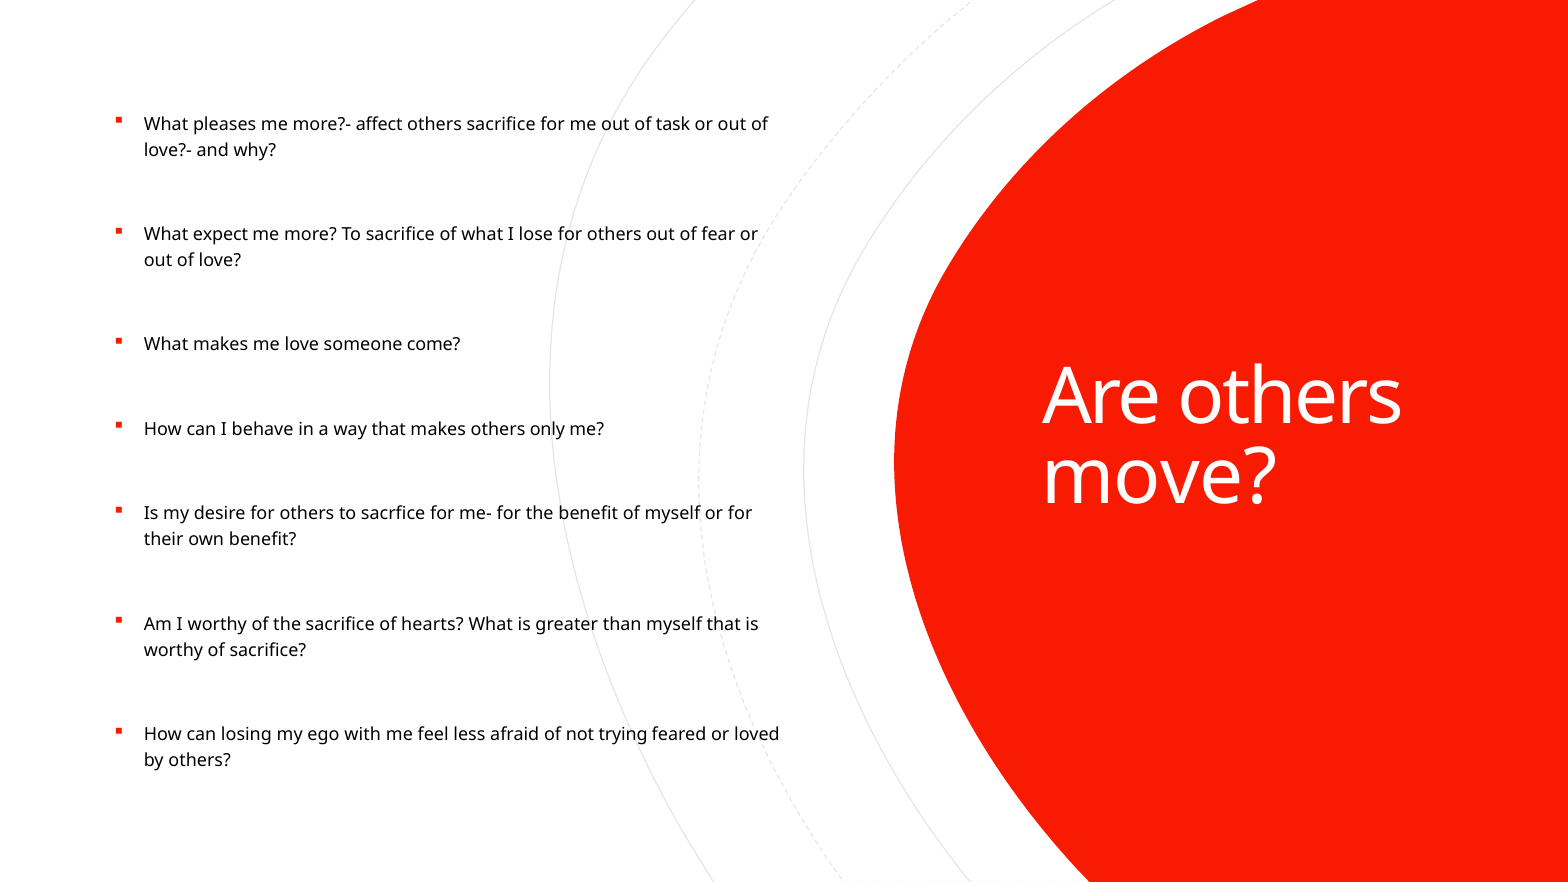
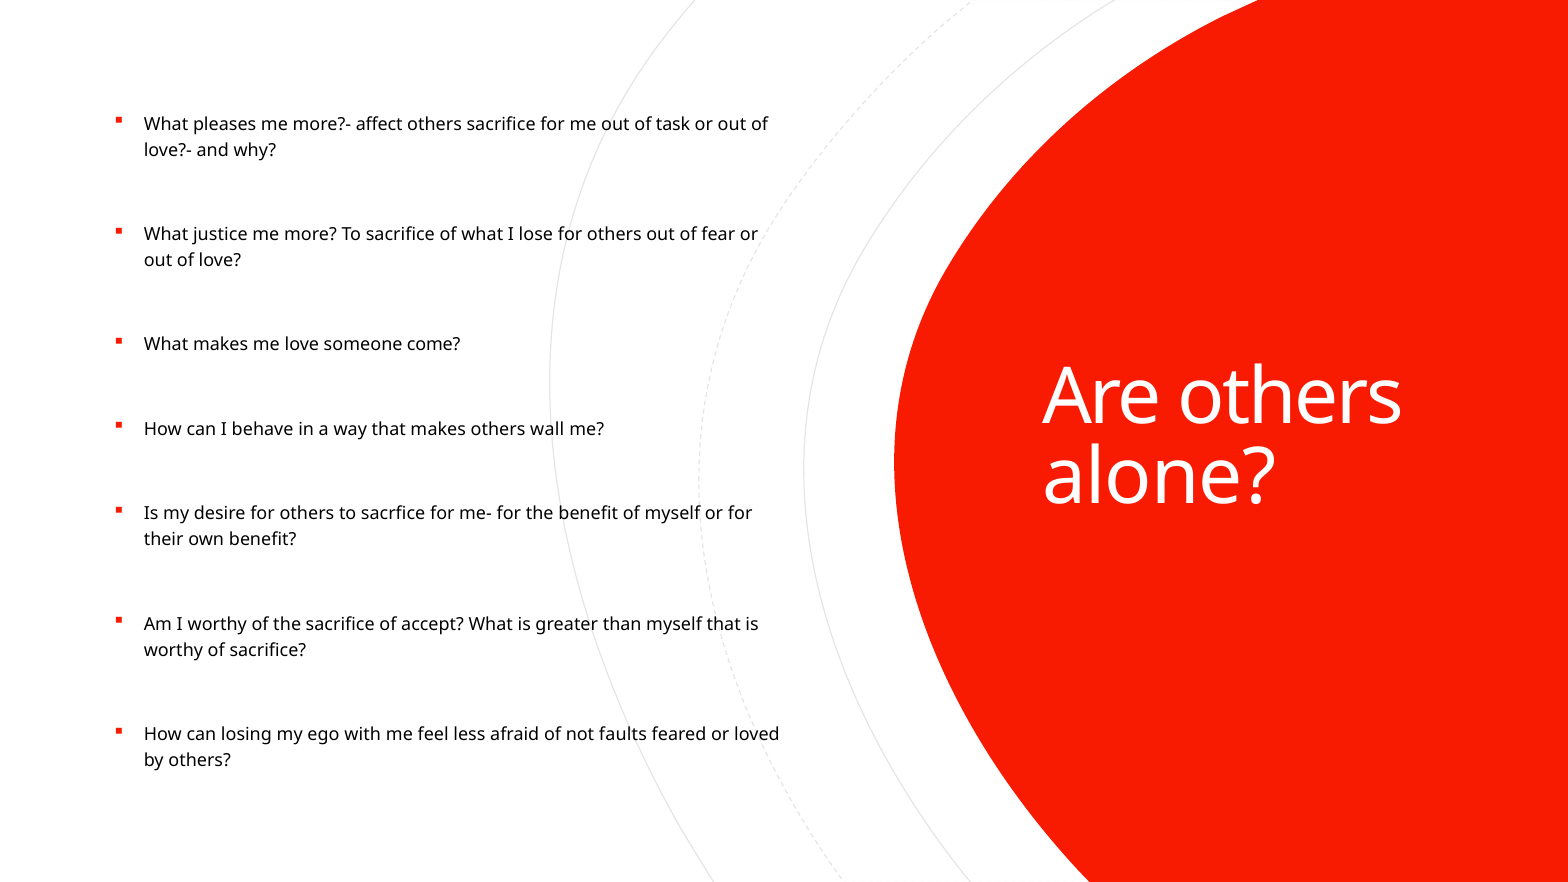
expect: expect -> justice
only: only -> wall
move: move -> alone
hearts: hearts -> accept
trying: trying -> faults
